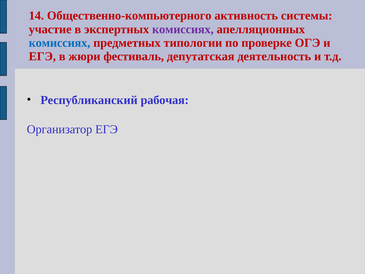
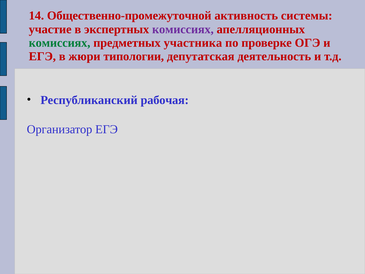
Общественно-компьютерного: Общественно-компьютерного -> Общественно-промежуточной
комиссиях at (60, 43) colour: blue -> green
типологии: типологии -> участника
фестиваль: фестиваль -> типологии
